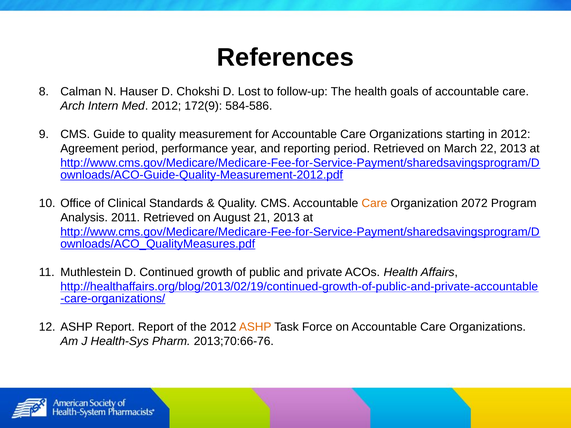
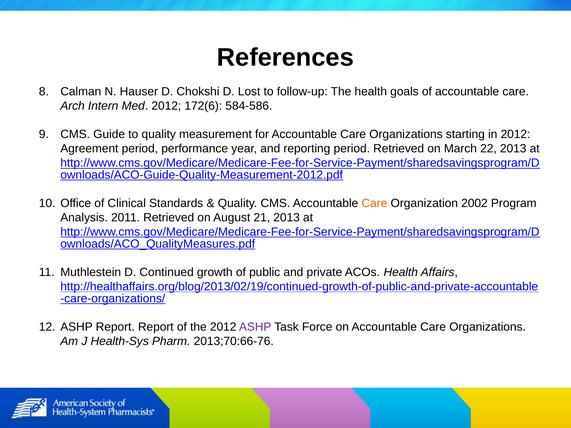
172(9: 172(9 -> 172(6
2072: 2072 -> 2002
ASHP at (255, 327) colour: orange -> purple
